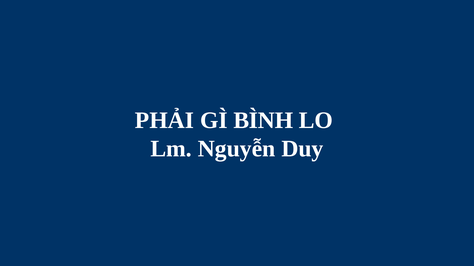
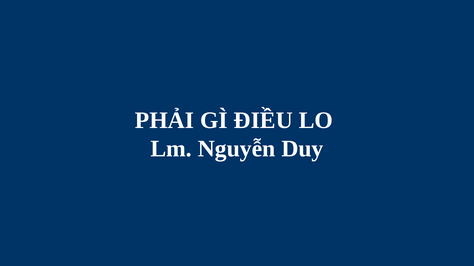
BÌNH: BÌNH -> ĐIỀU
